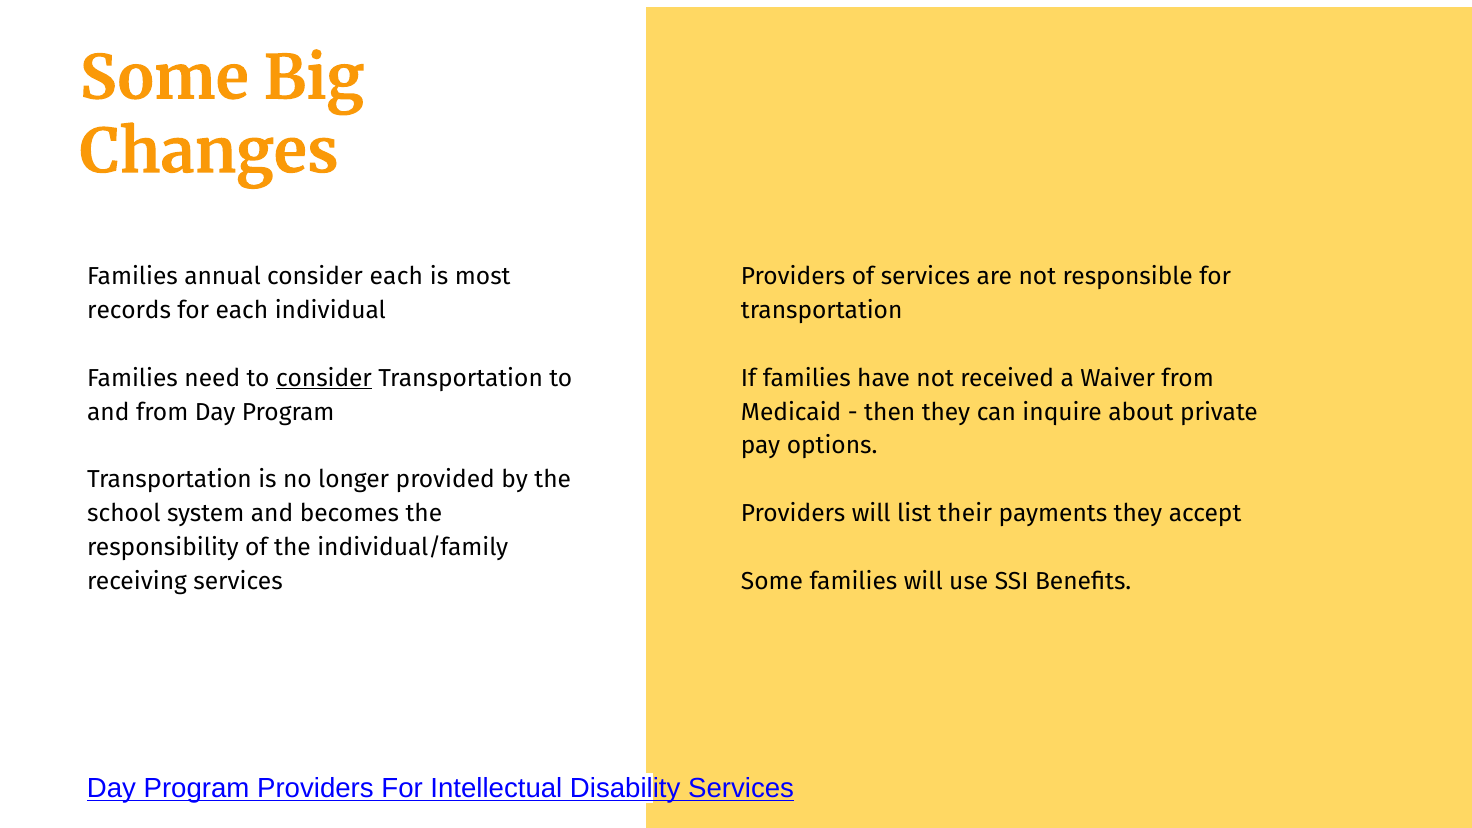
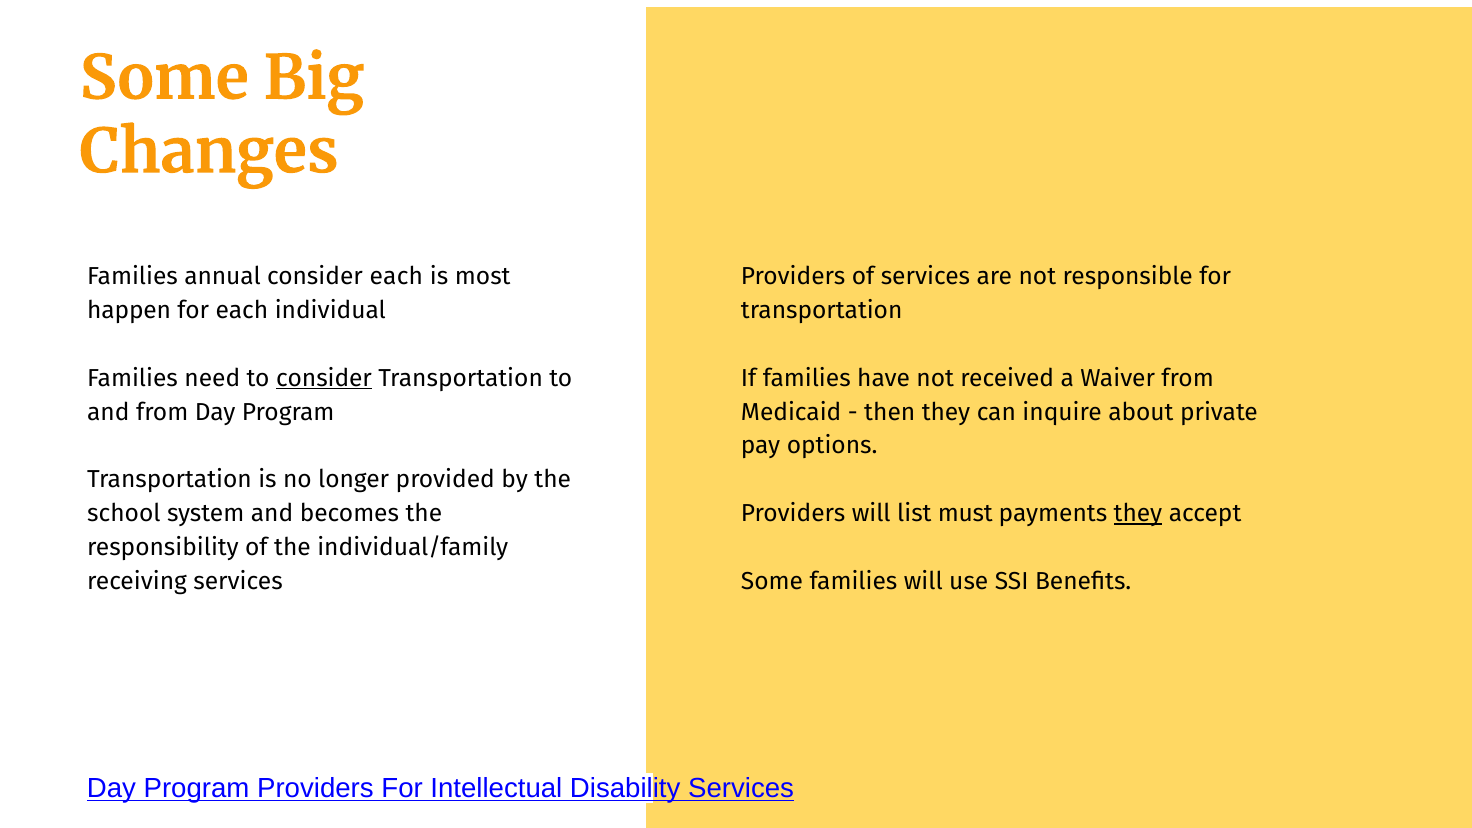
records: records -> happen
their: their -> must
they at (1138, 514) underline: none -> present
